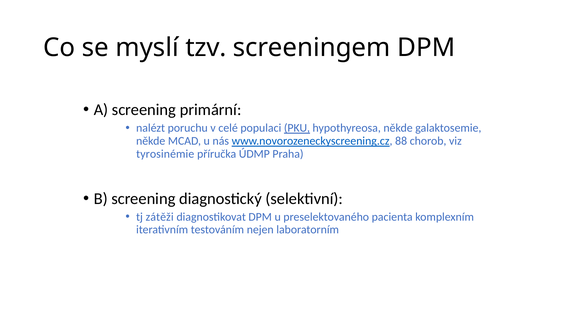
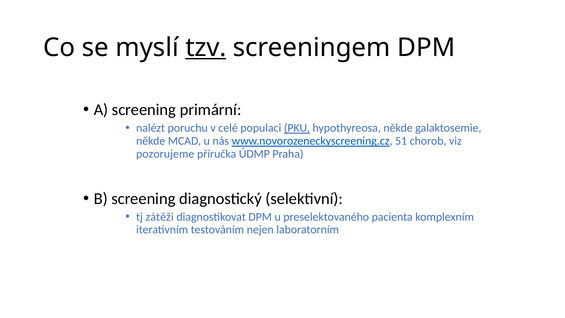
tzv underline: none -> present
88: 88 -> 51
tyrosinémie: tyrosinémie -> pozorujeme
